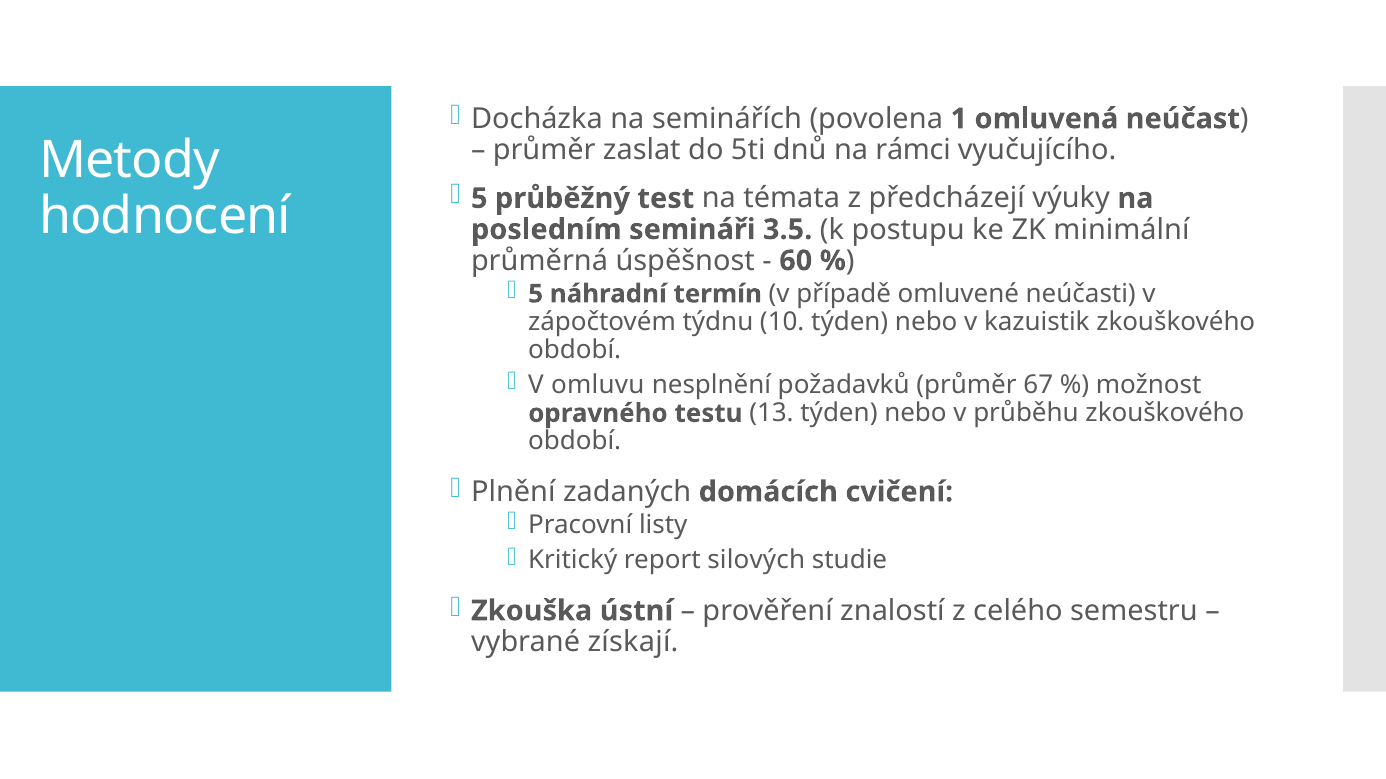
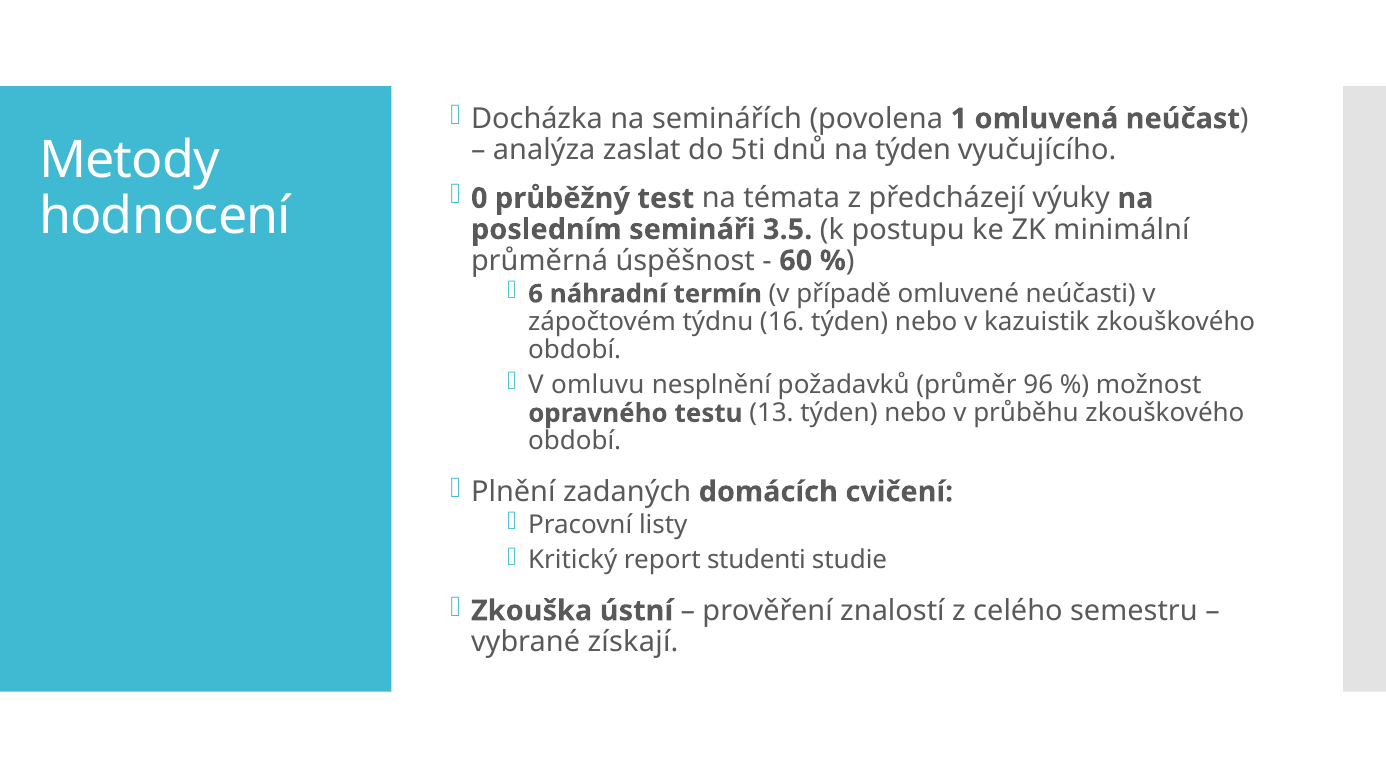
průměr at (544, 150): průměr -> analýza
na rámci: rámci -> týden
5 at (479, 199): 5 -> 0
5 at (536, 294): 5 -> 6
10: 10 -> 16
67: 67 -> 96
silových: silových -> studenti
